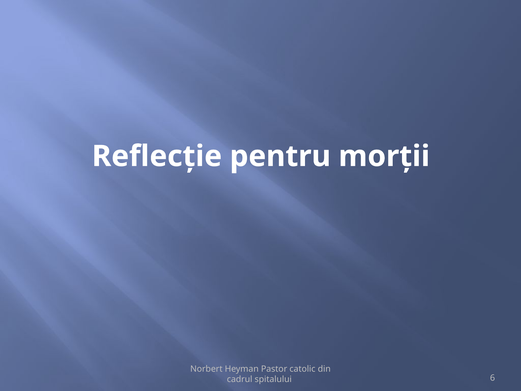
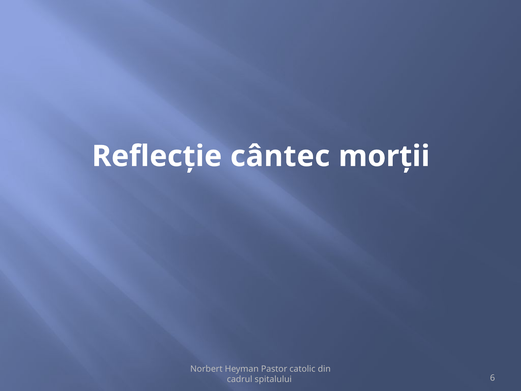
pentru: pentru -> cântec
